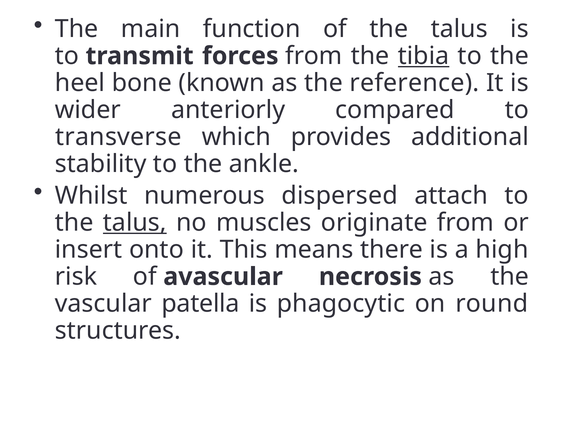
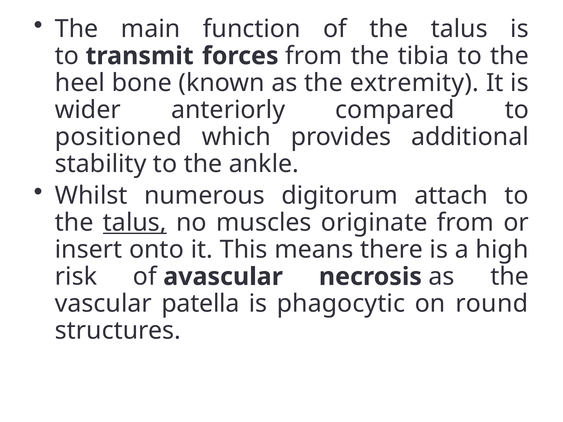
tibia underline: present -> none
reference: reference -> extremity
transverse: transverse -> positioned
dispersed: dispersed -> digitorum
